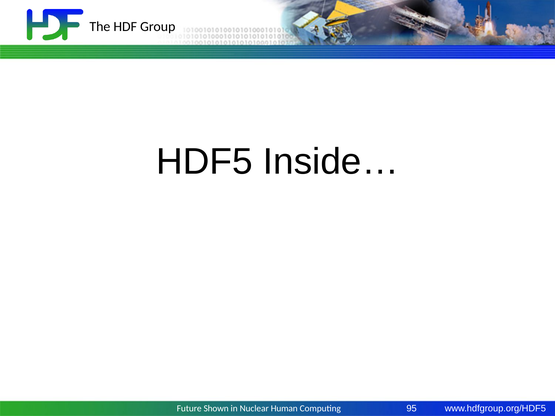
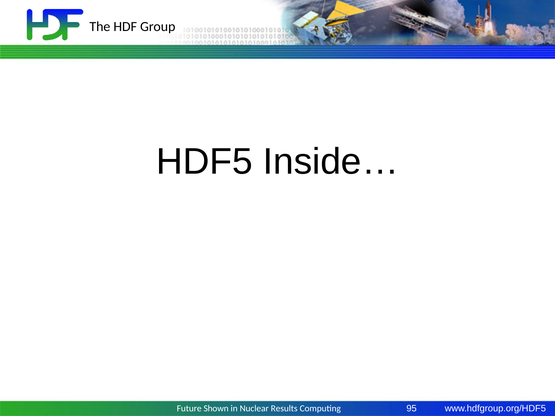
Human: Human -> Results
